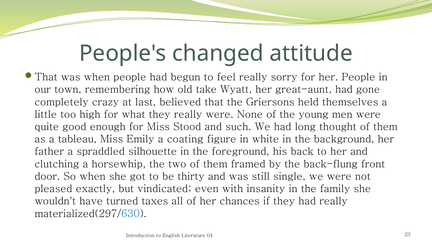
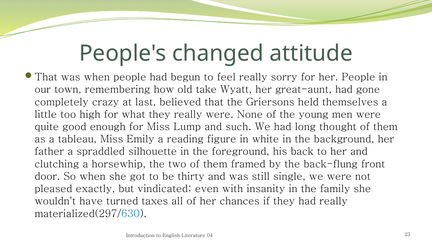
Stood: Stood -> Lump
coating: coating -> reading
